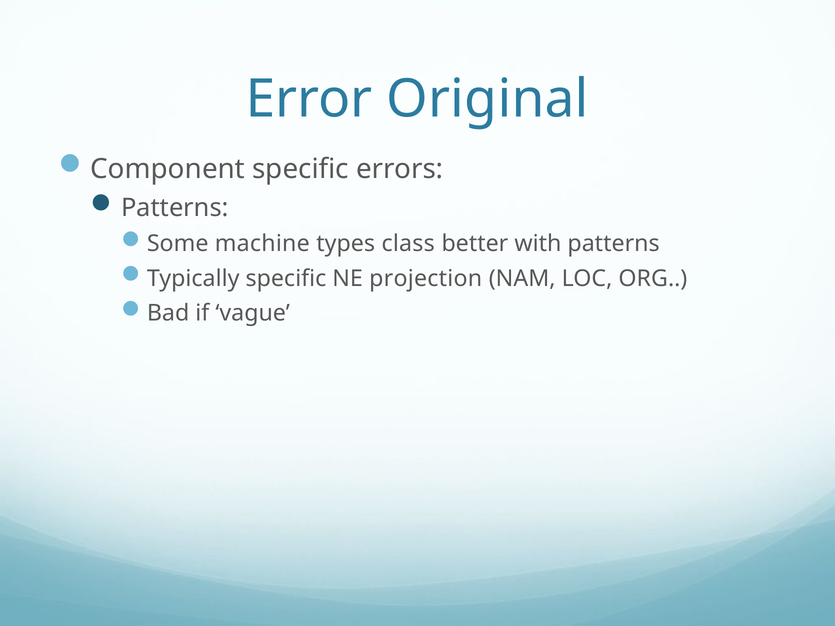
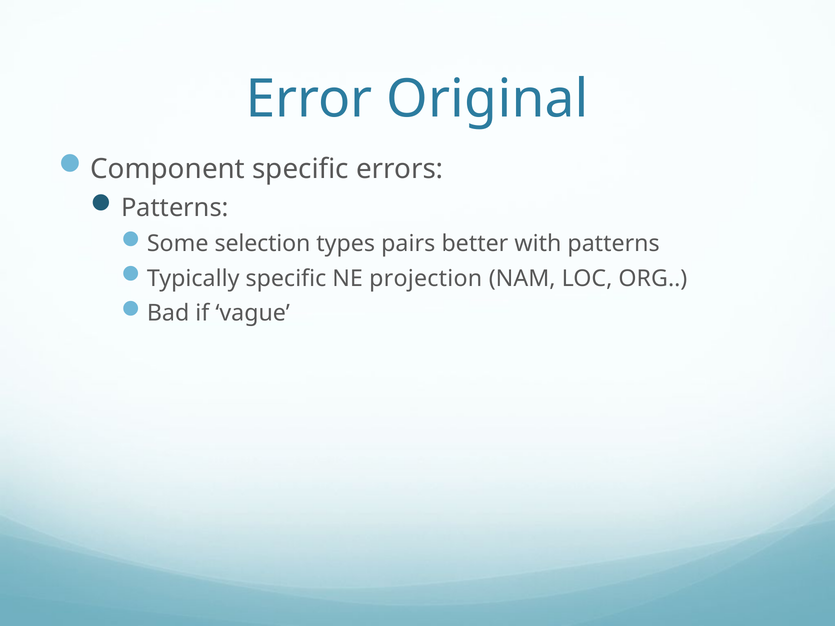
machine: machine -> selection
class: class -> pairs
